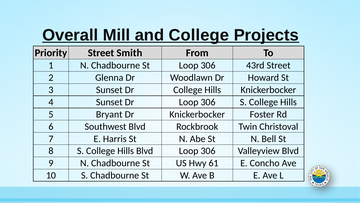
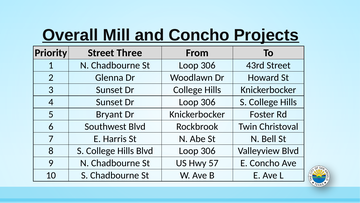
and College: College -> Concho
Smith: Smith -> Three
61: 61 -> 57
